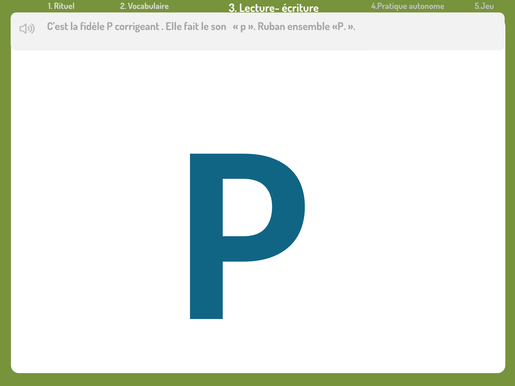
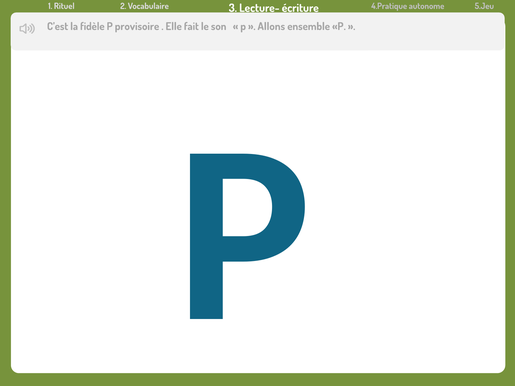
corrigeant: corrigeant -> provisoire
Ruban: Ruban -> Allons
